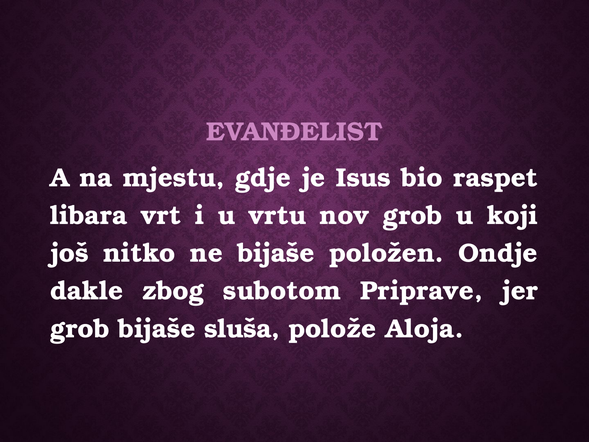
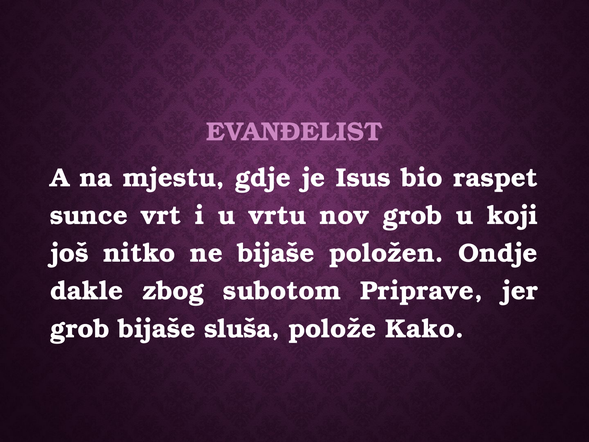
libara: libara -> sunce
Aloja: Aloja -> Kako
